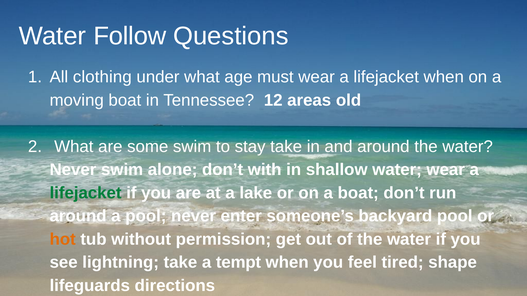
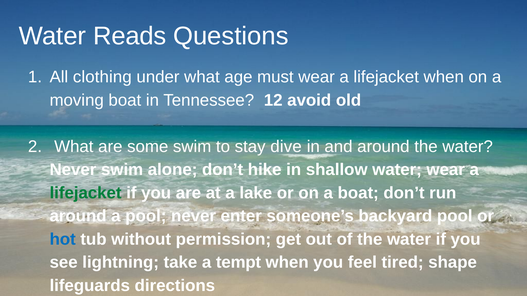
Follow: Follow -> Reads
areas: areas -> avoid
stay take: take -> dive
with: with -> hike
hot colour: orange -> blue
